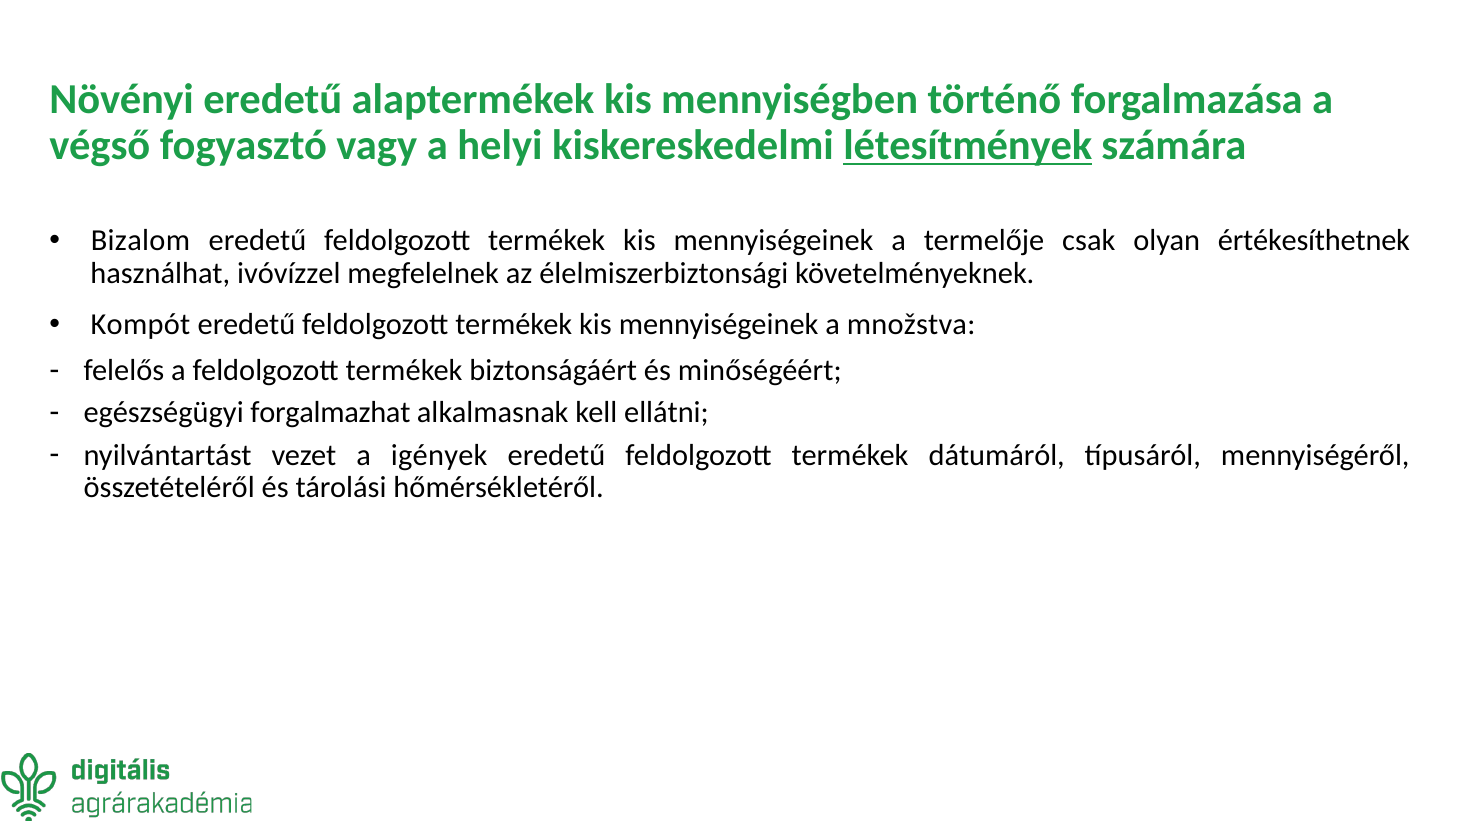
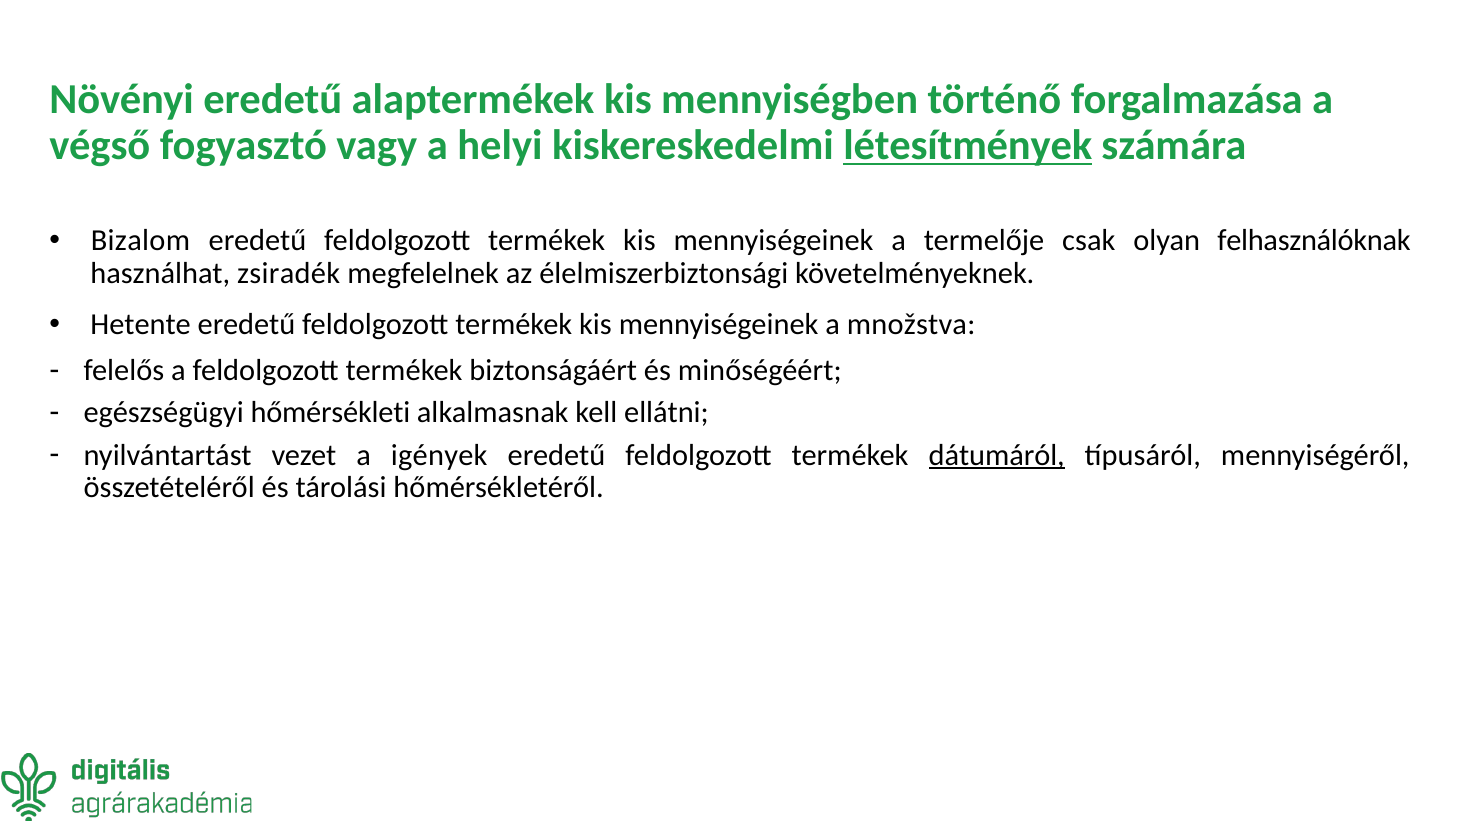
értékesíthetnek: értékesíthetnek -> felhasználóknak
ivóvízzel: ivóvízzel -> zsiradék
Kompót: Kompót -> Hetente
forgalmazhat: forgalmazhat -> hőmérsékleti
dátumáról underline: none -> present
